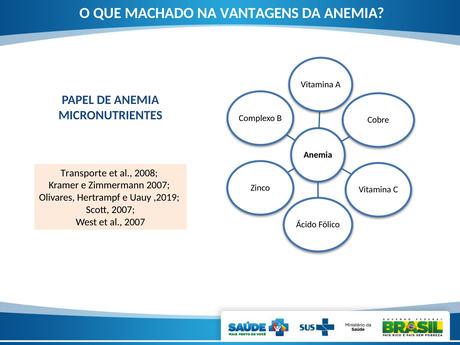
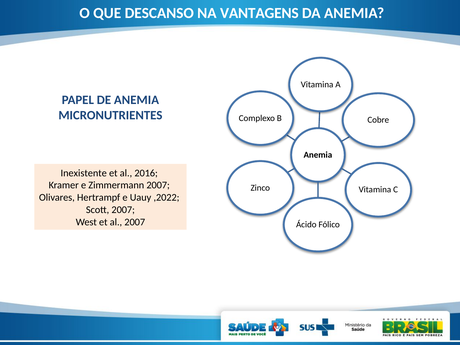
MACHADO: MACHADO -> DESCANSO
Transporte: Transporte -> Inexistente
2008: 2008 -> 2016
,2019: ,2019 -> ,2022
